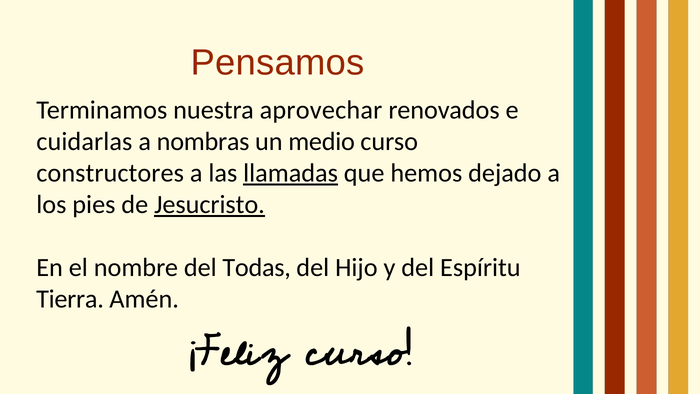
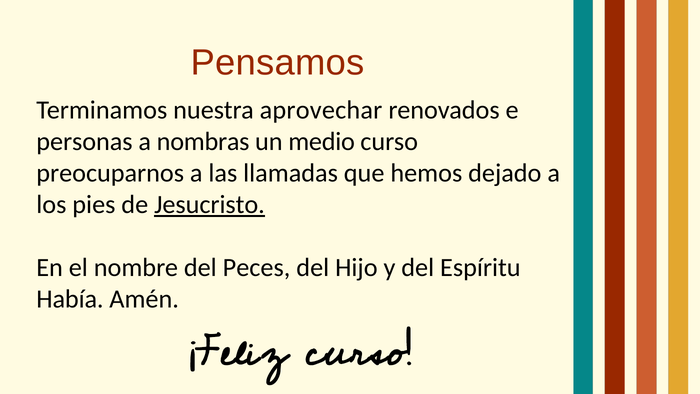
cuidarlas: cuidarlas -> personas
constructores: constructores -> preocuparnos
llamadas underline: present -> none
Todas: Todas -> Peces
Tierra: Tierra -> Había
